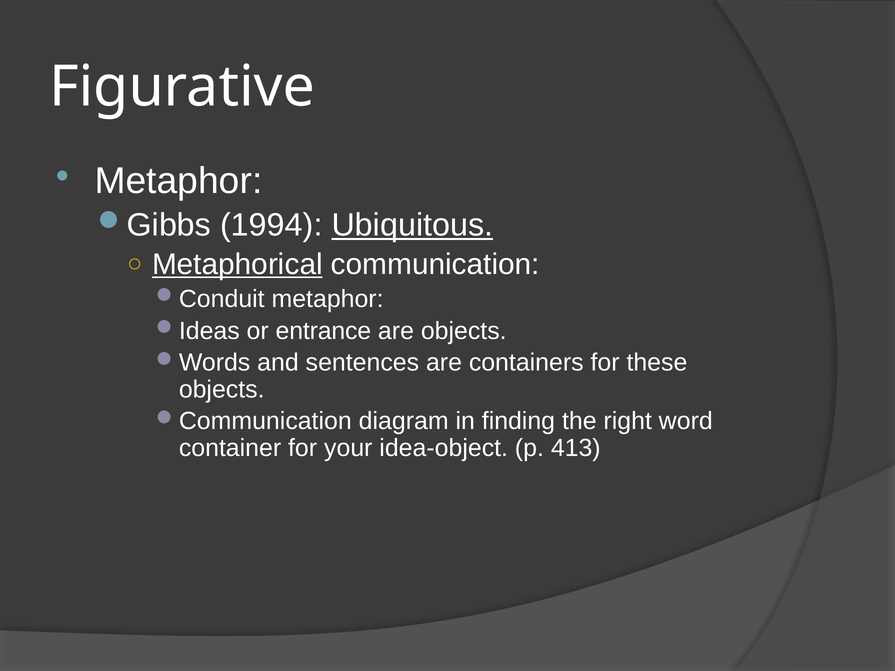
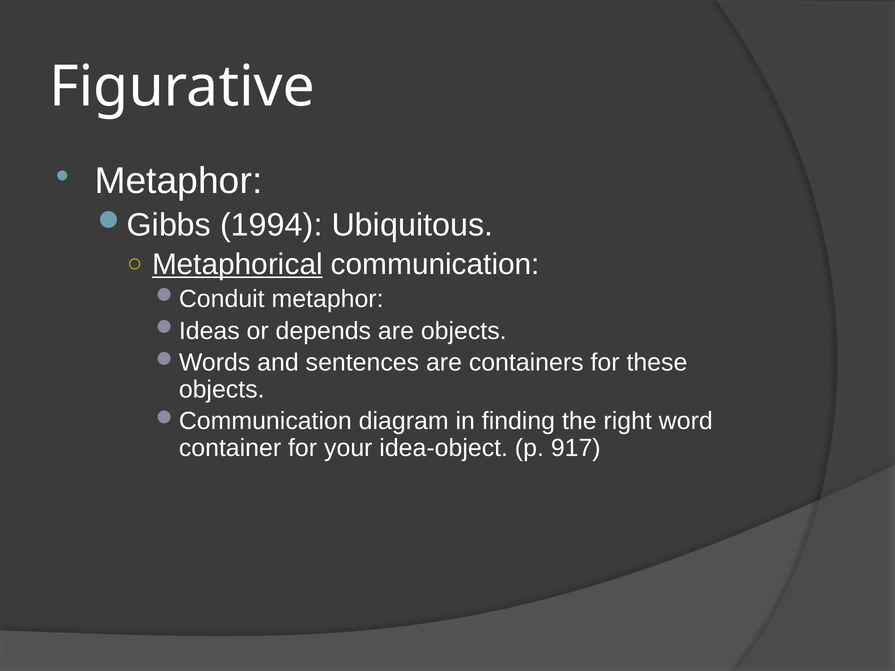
Ubiquitous underline: present -> none
entrance: entrance -> depends
413: 413 -> 917
